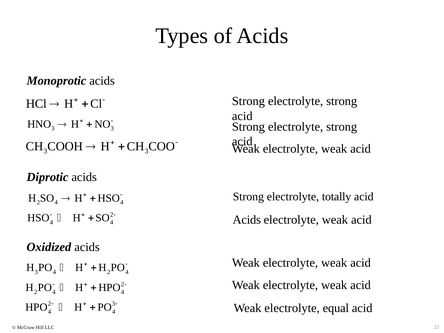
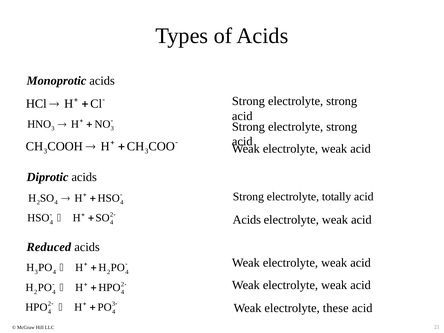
Oxidized: Oxidized -> Reduced
equal: equal -> these
